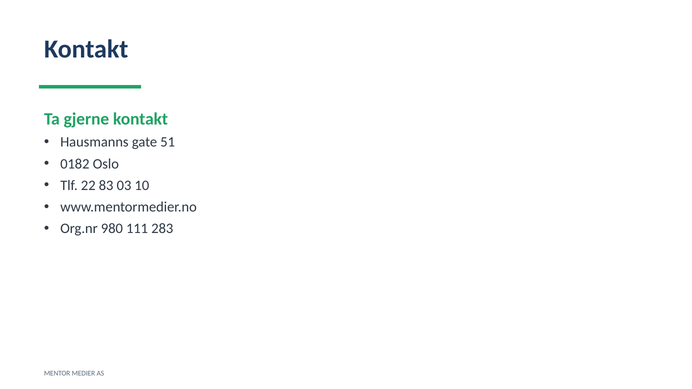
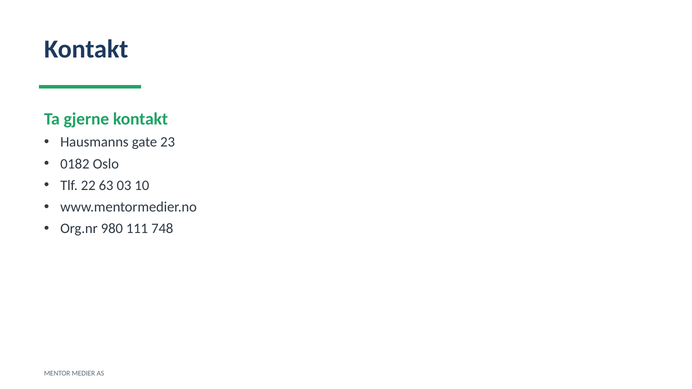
51: 51 -> 23
83: 83 -> 63
283: 283 -> 748
